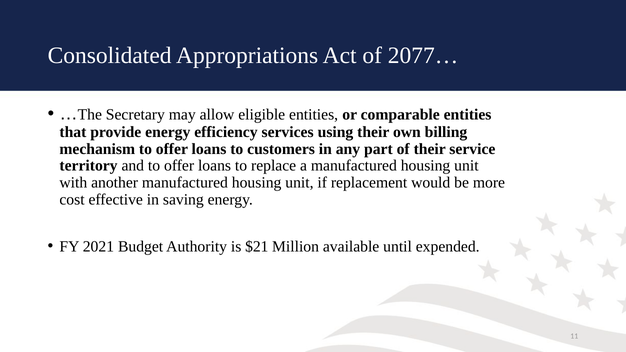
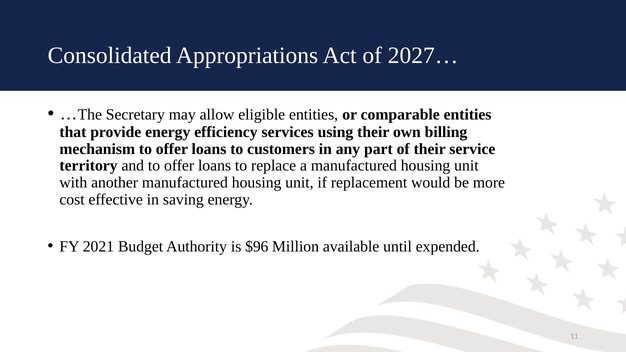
2077…: 2077… -> 2027…
$21: $21 -> $96
